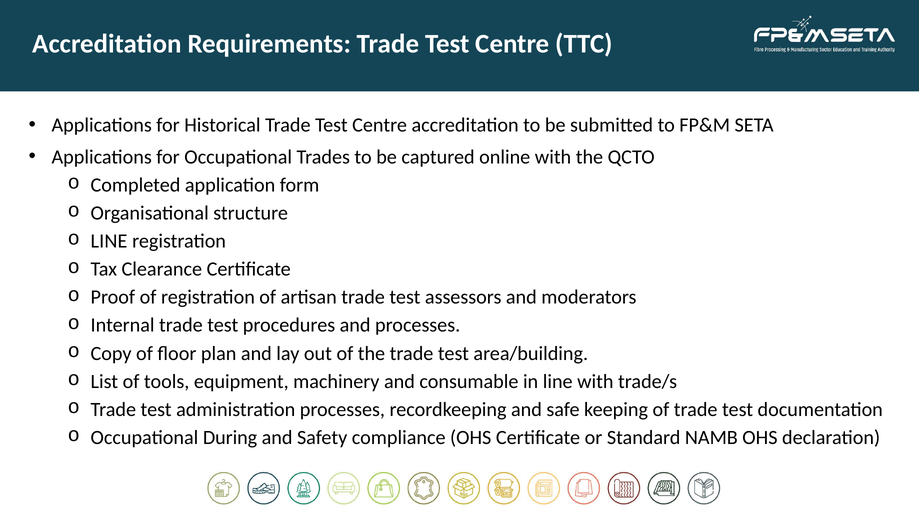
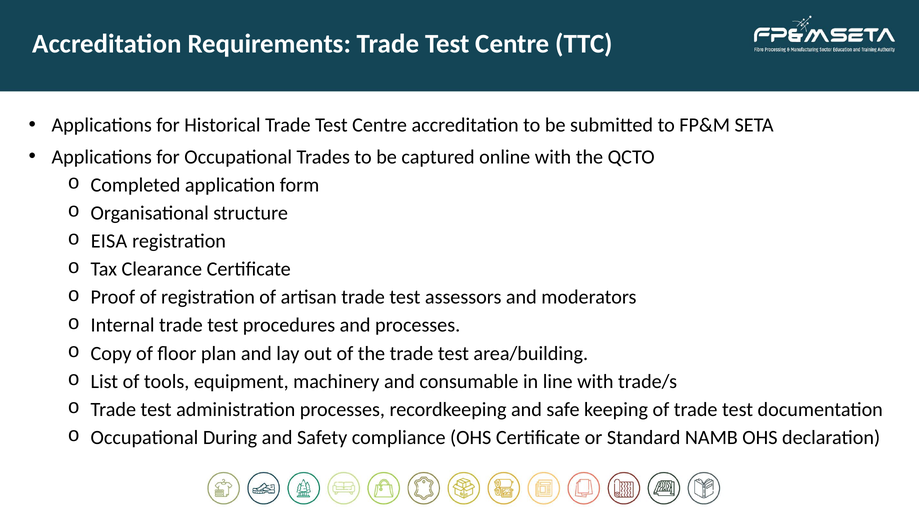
LINE at (109, 241): LINE -> EISA
